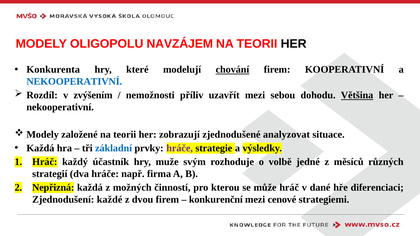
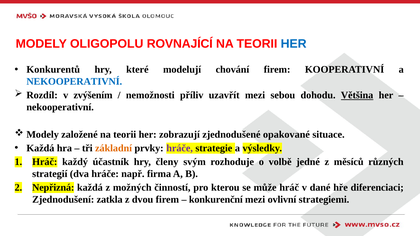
NAVZÁJEM: NAVZÁJEM -> ROVNAJÍCÍ
HER at (294, 44) colour: black -> blue
Konkurenta: Konkurenta -> Konkurentů
chování underline: present -> none
analyzovat: analyzovat -> opakované
základní colour: blue -> orange
muže: muže -> členy
každé: každé -> zatkla
cenové: cenové -> ovlivní
